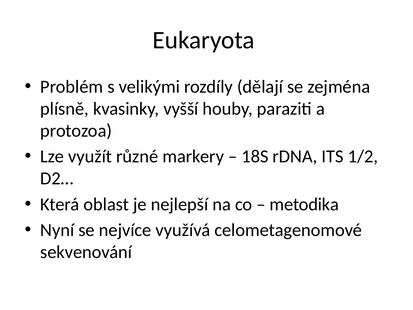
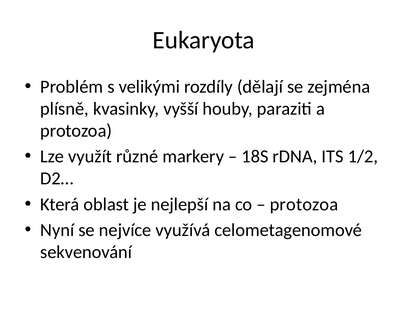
metodika at (304, 204): metodika -> protozoa
